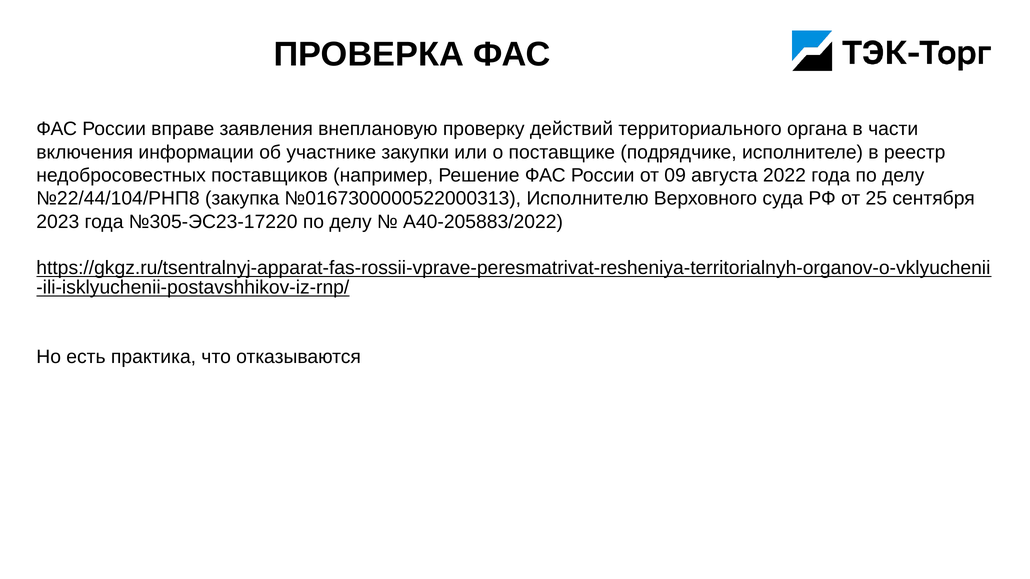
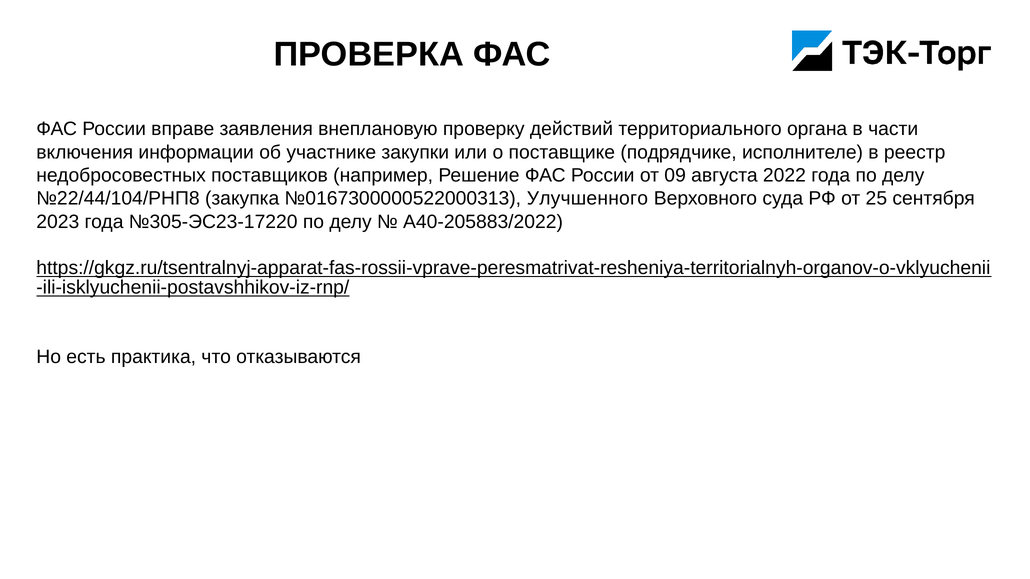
Исполнителю: Исполнителю -> Улучшенного
